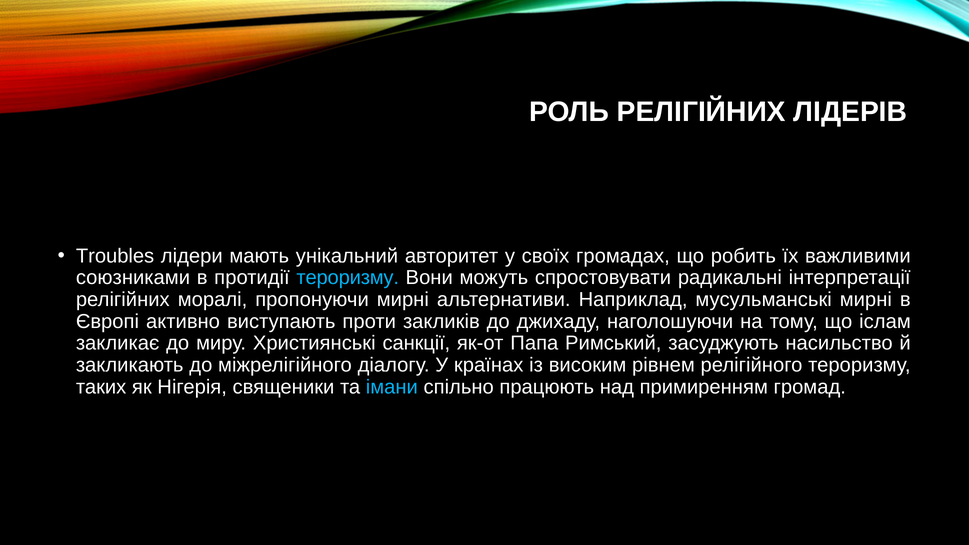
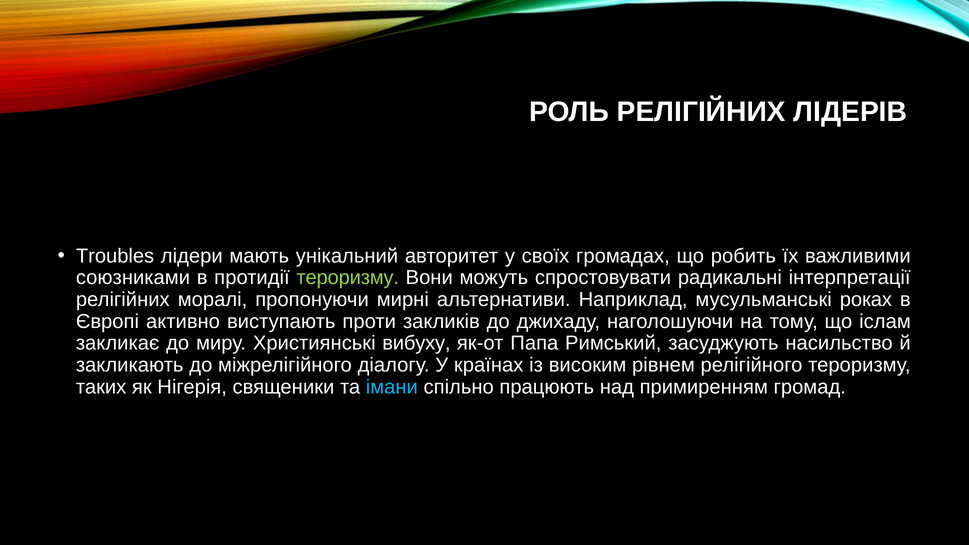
тероризму at (348, 278) colour: light blue -> light green
мусульманські мирні: мирні -> роках
санкції: санкції -> вибуху
